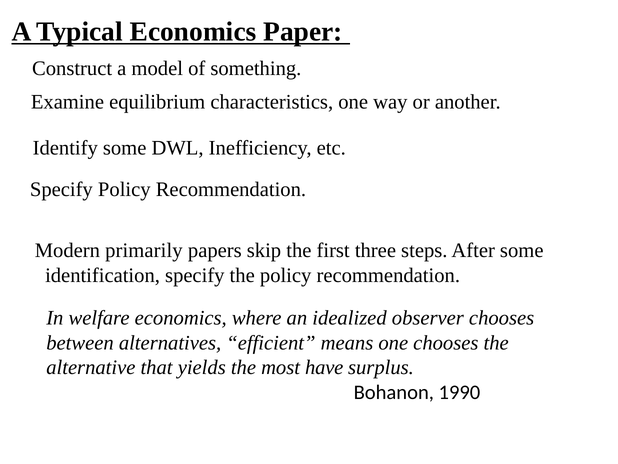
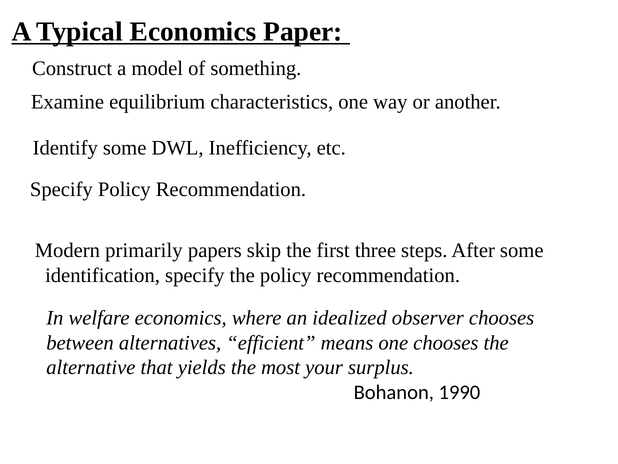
have: have -> your
